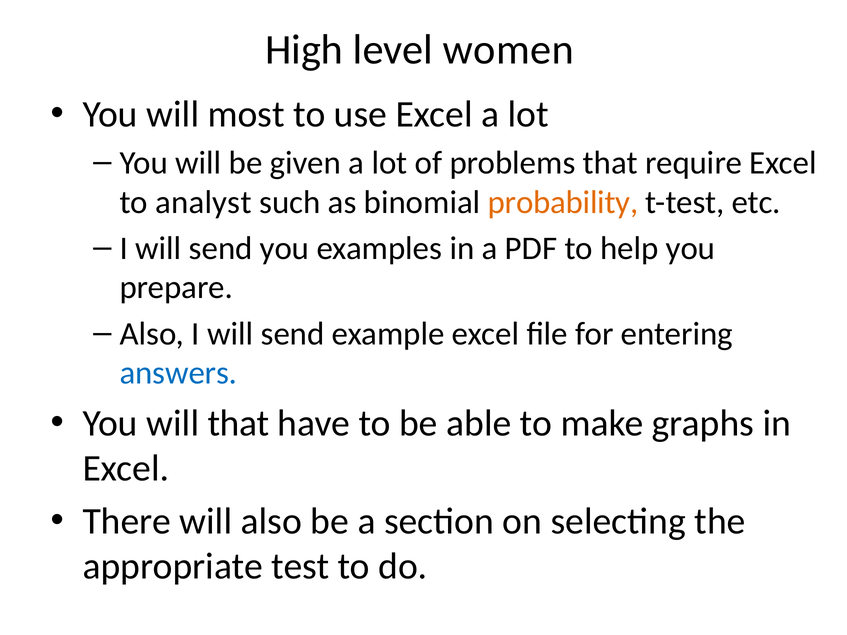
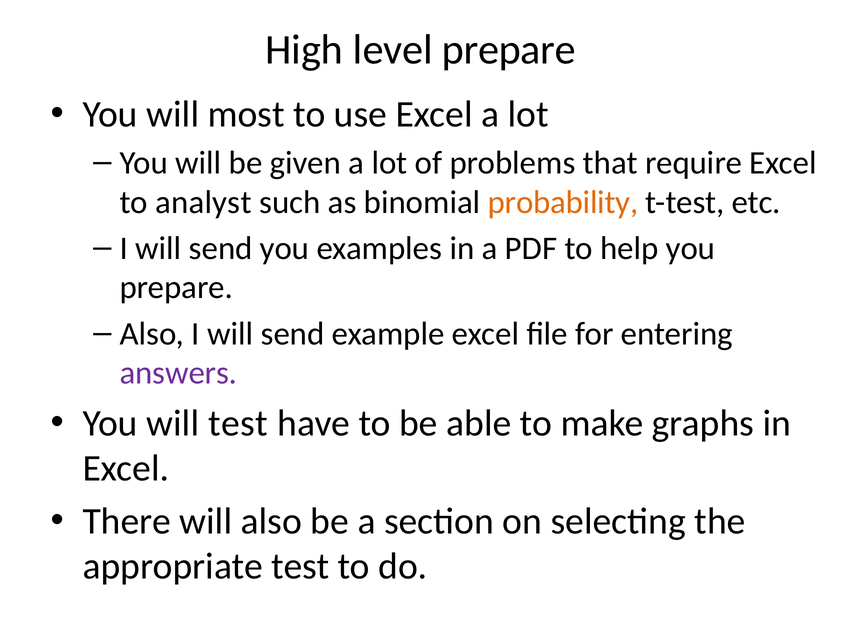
level women: women -> prepare
answers colour: blue -> purple
will that: that -> test
